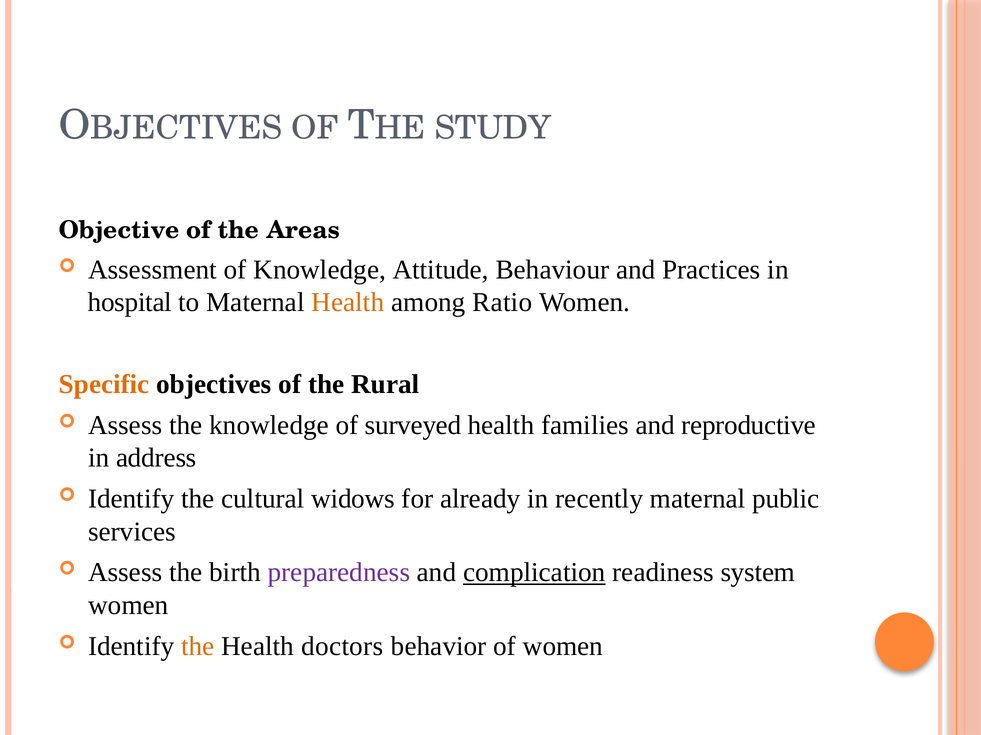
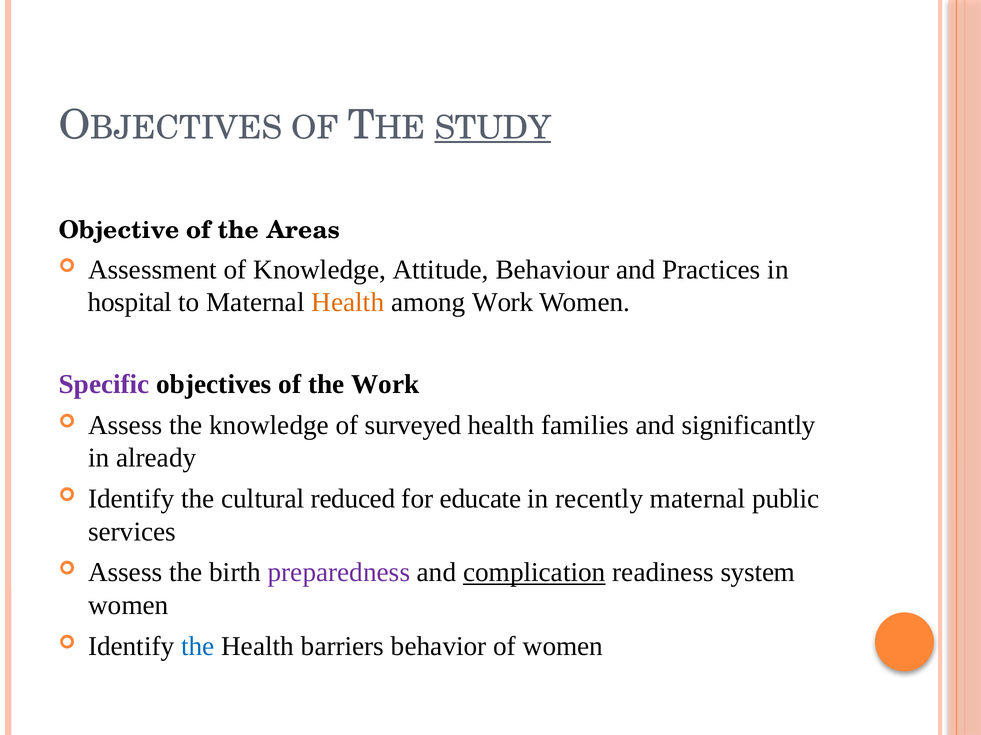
STUDY underline: none -> present
among Ratio: Ratio -> Work
Specific colour: orange -> purple
the Rural: Rural -> Work
reproductive: reproductive -> significantly
address: address -> already
widows: widows -> reduced
already: already -> educate
the at (198, 647) colour: orange -> blue
doctors: doctors -> barriers
